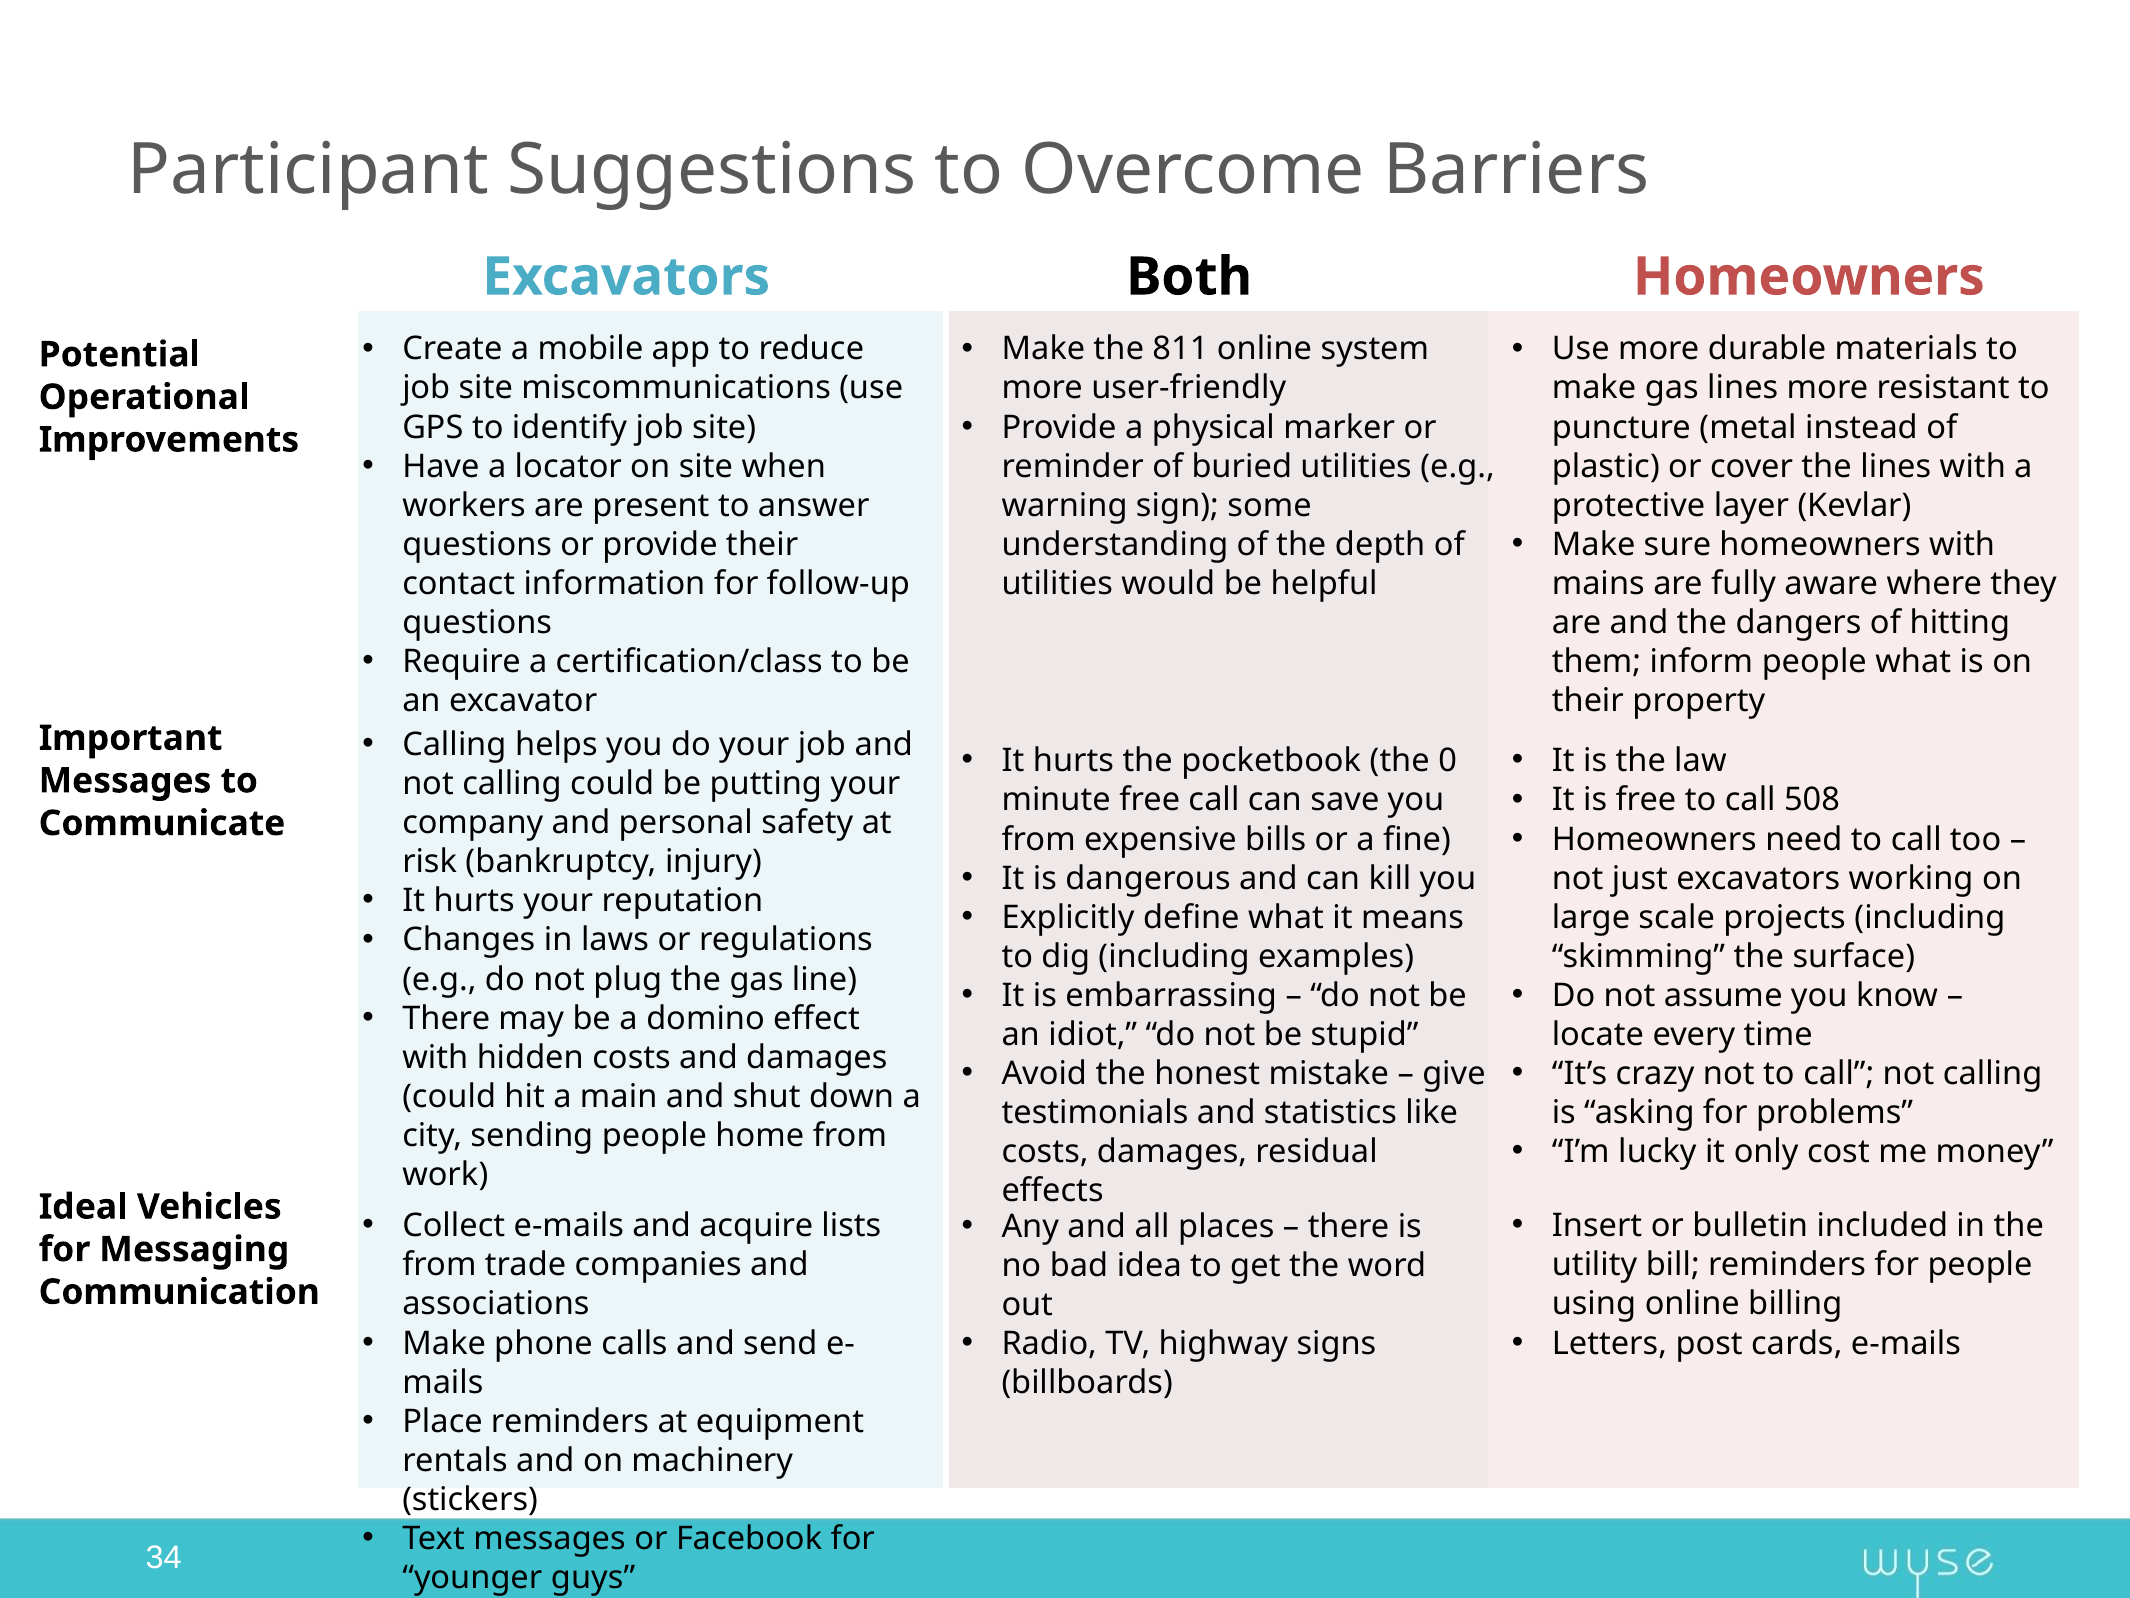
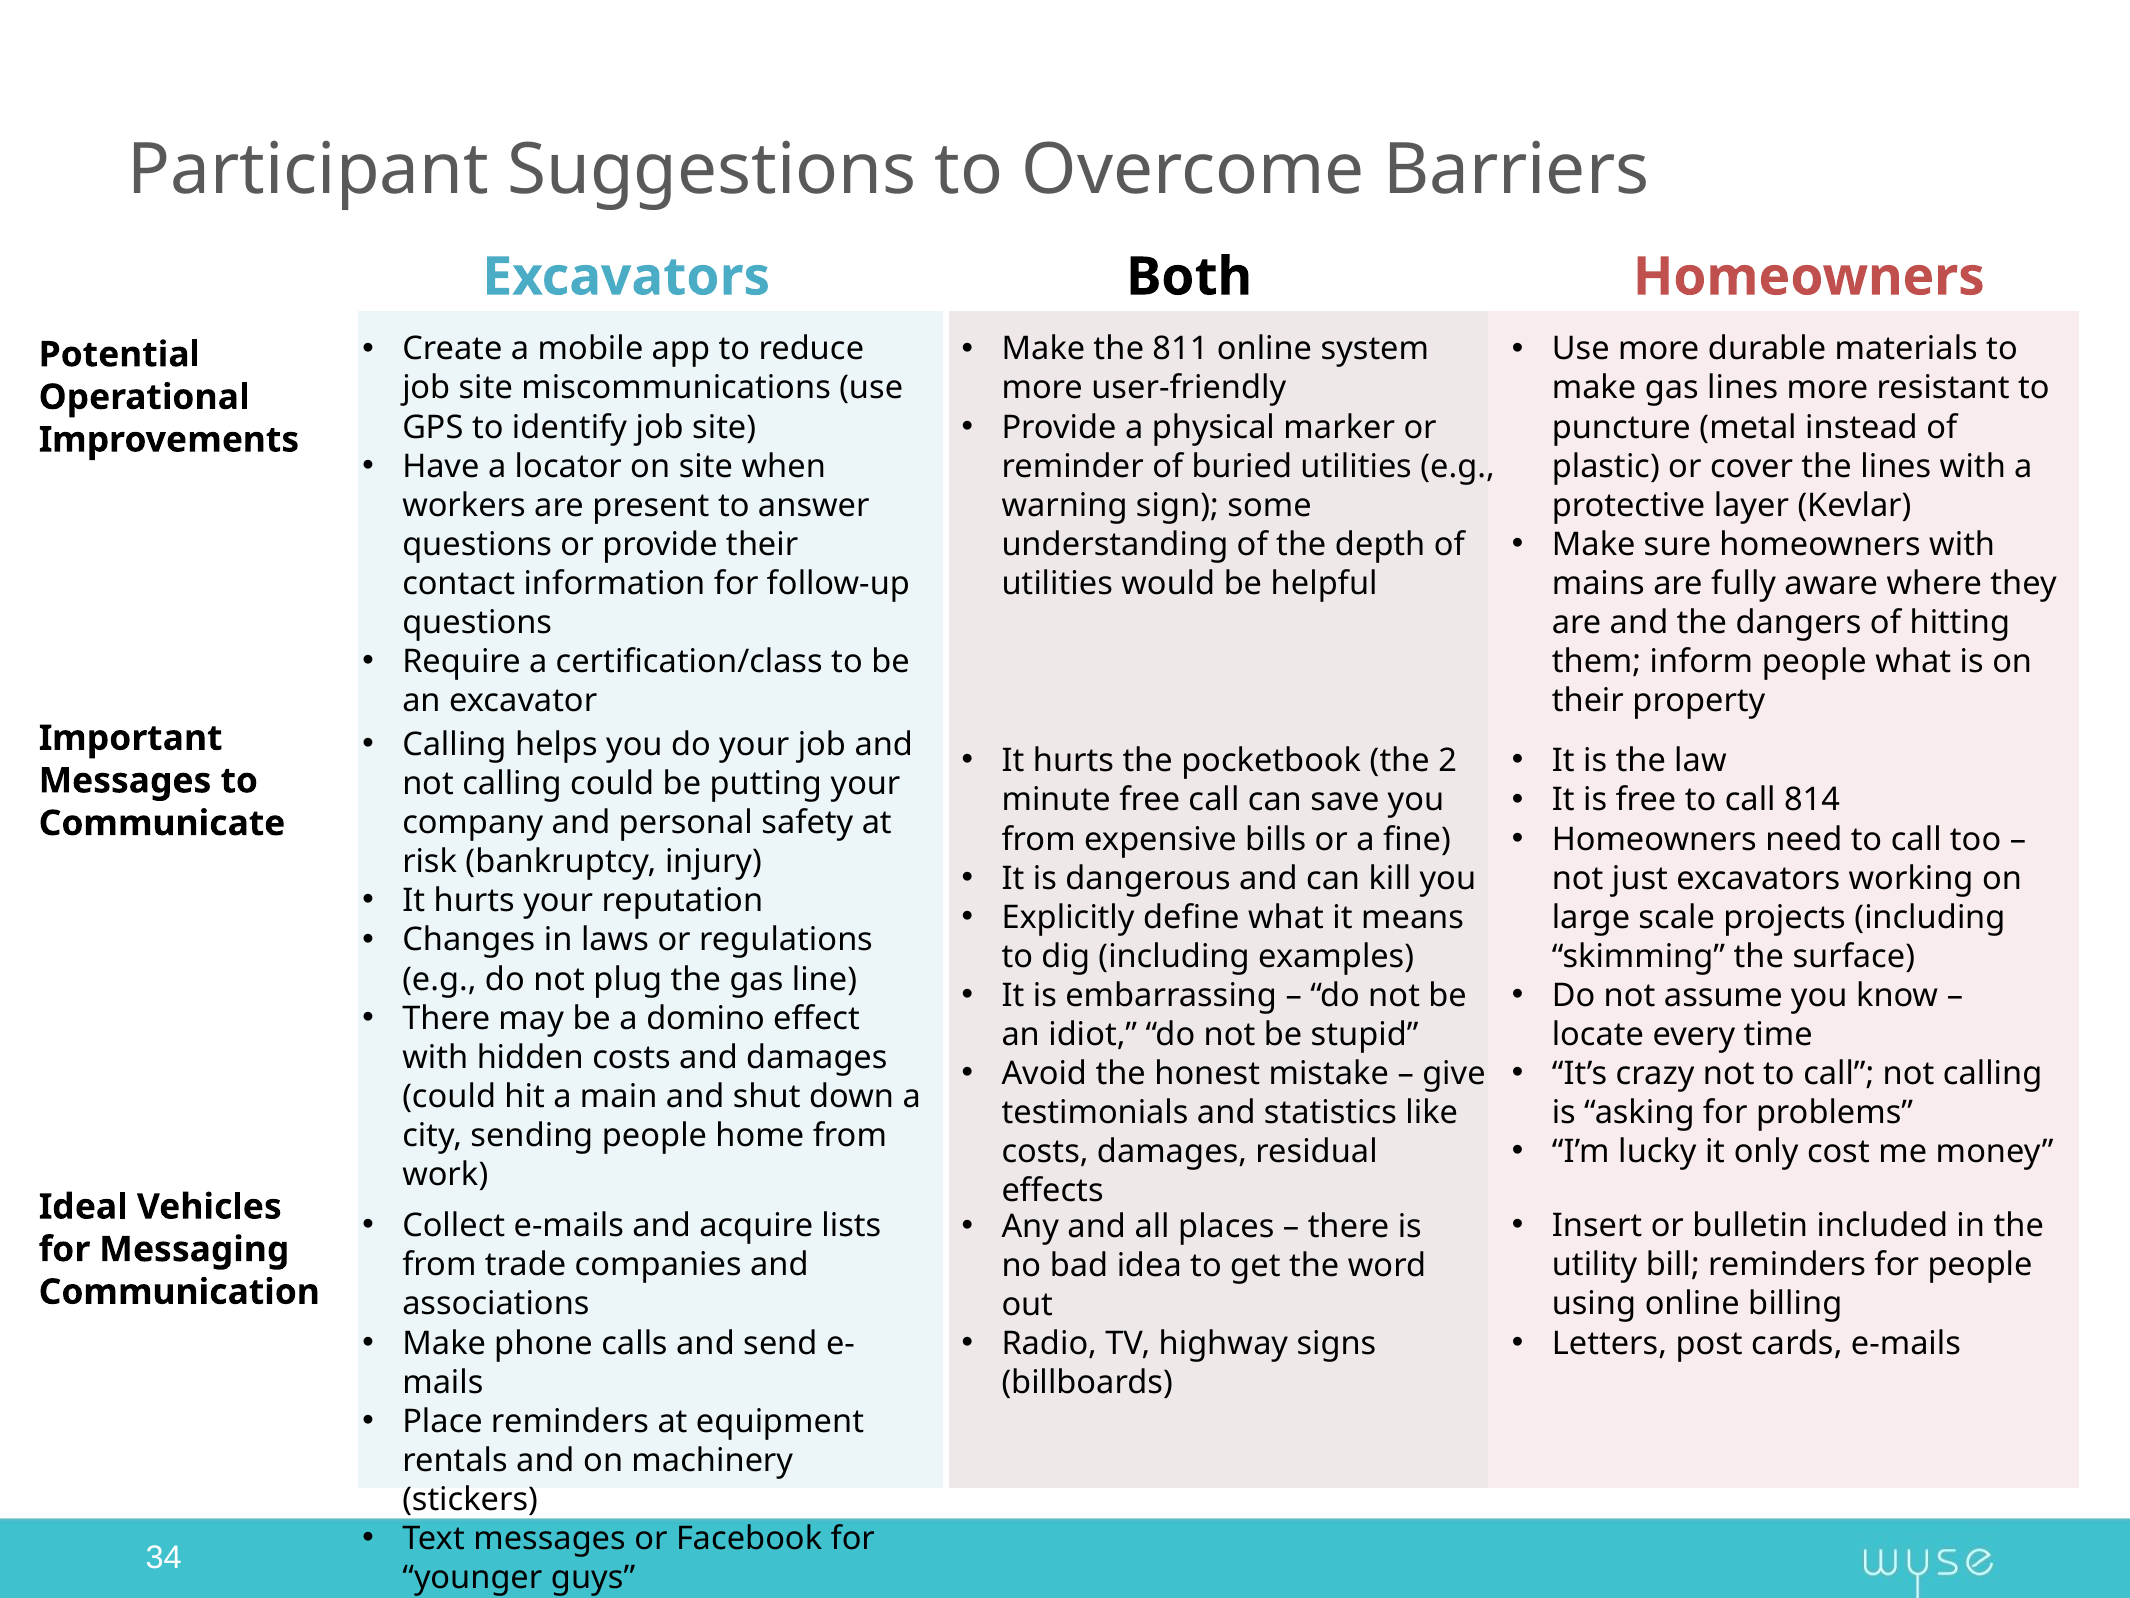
0: 0 -> 2
508: 508 -> 814
